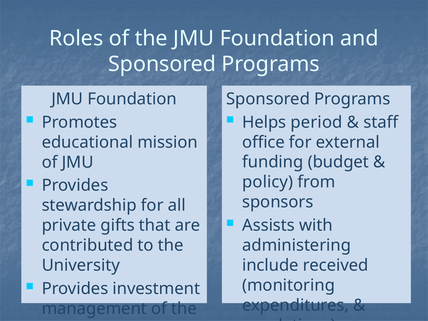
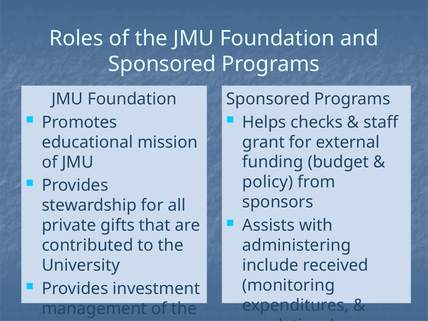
period: period -> checks
office: office -> grant
